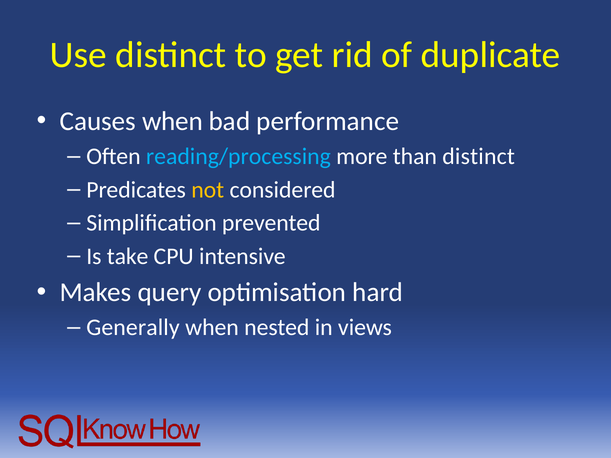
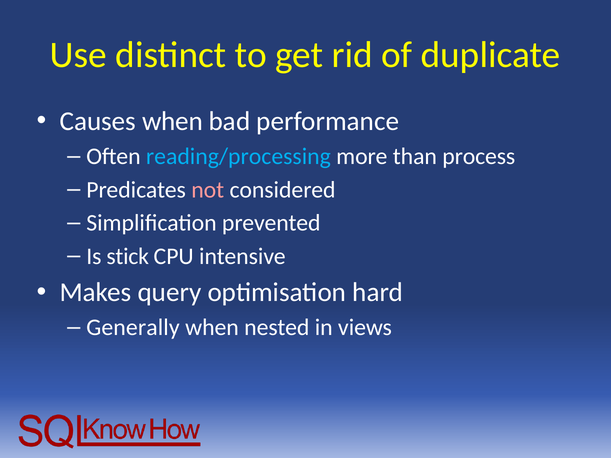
than distinct: distinct -> process
not colour: yellow -> pink
take: take -> stick
